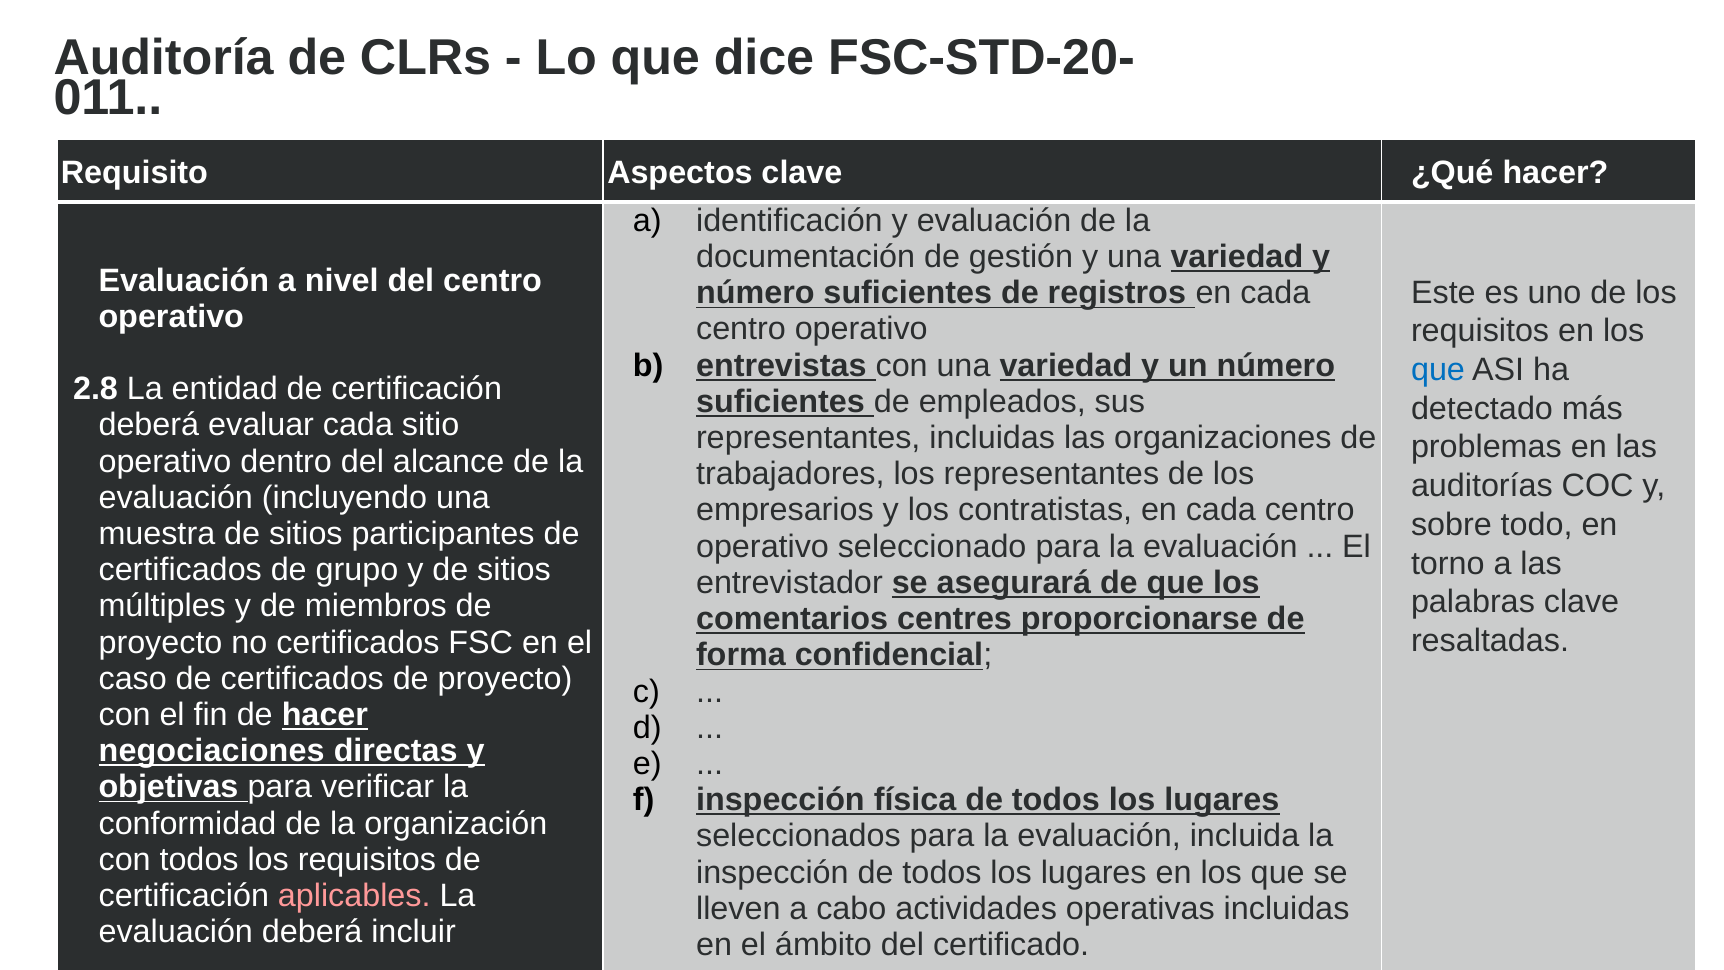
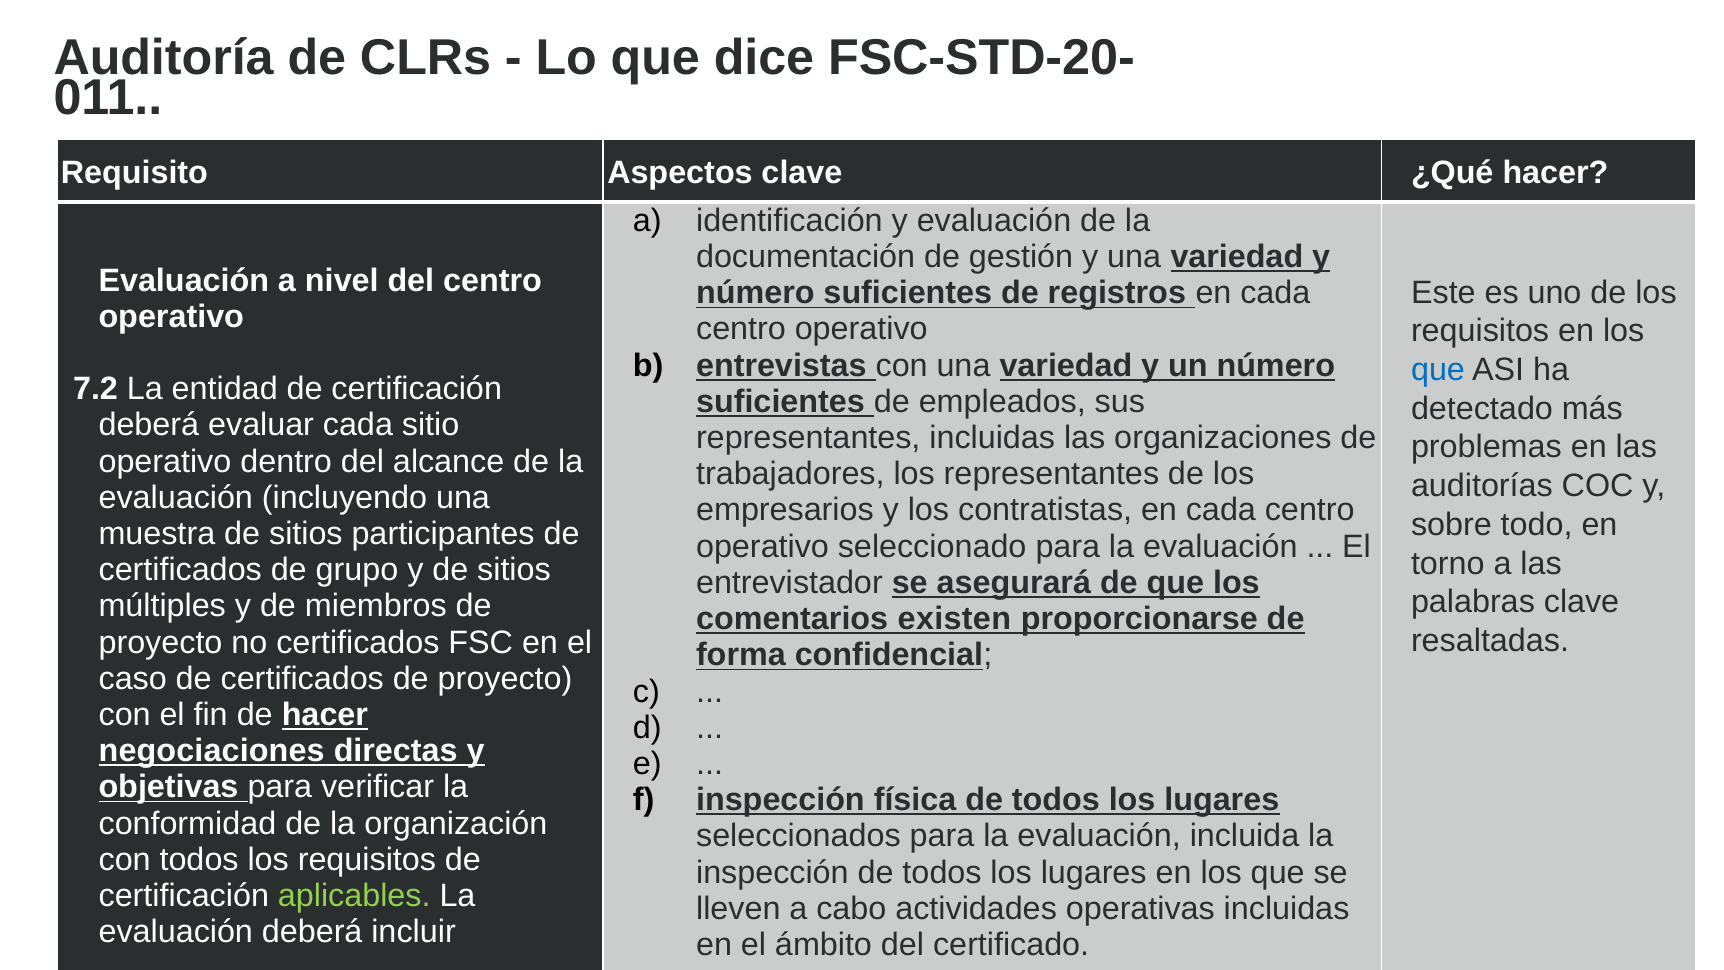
2.8: 2.8 -> 7.2
centres: centres -> existen
aplicables colour: pink -> light green
